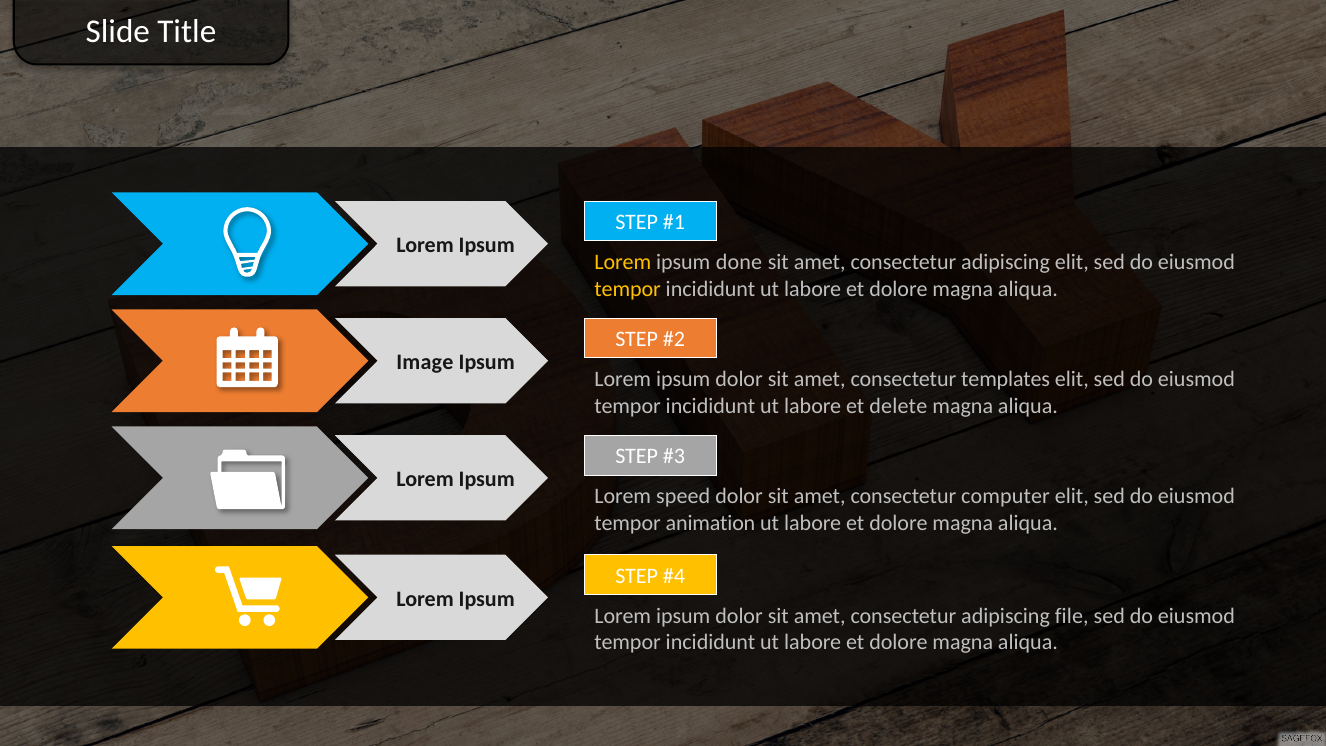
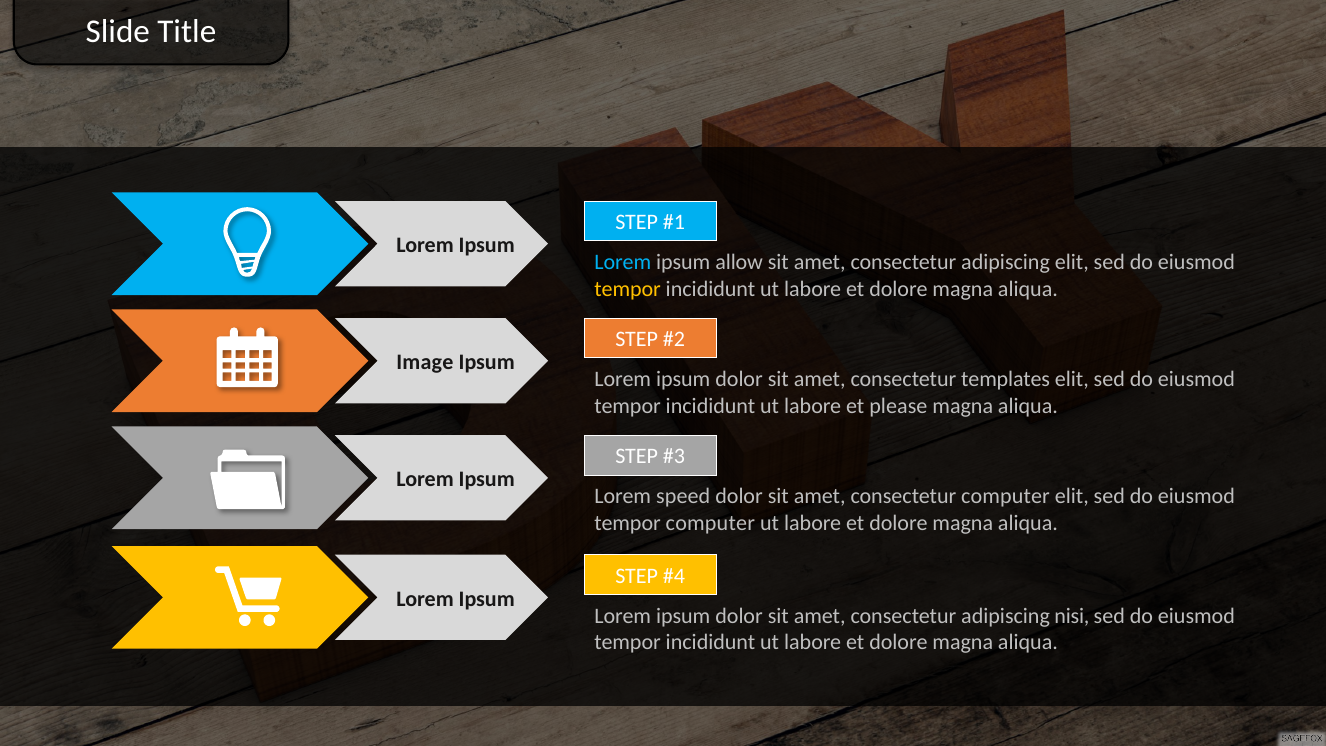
Lorem at (623, 262) colour: yellow -> light blue
done: done -> allow
delete: delete -> please
tempor animation: animation -> computer
file: file -> nisi
